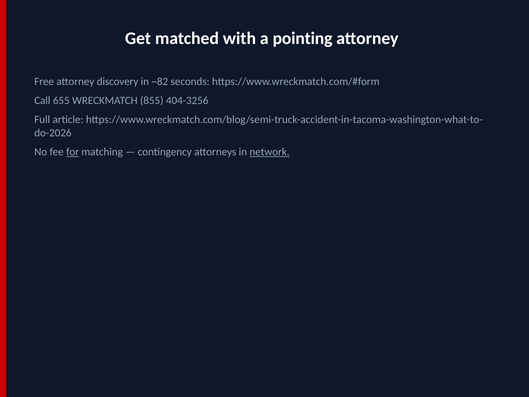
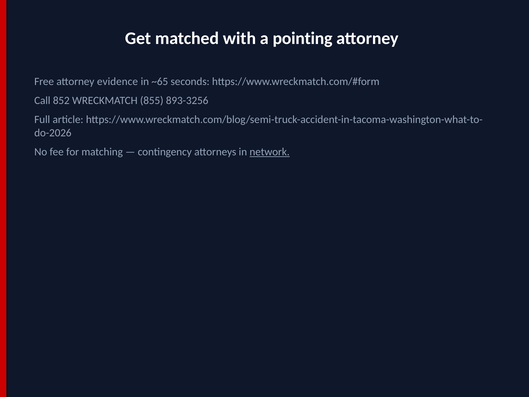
discovery: discovery -> evidence
~82: ~82 -> ~65
655: 655 -> 852
404-3256: 404-3256 -> 893-3256
for underline: present -> none
